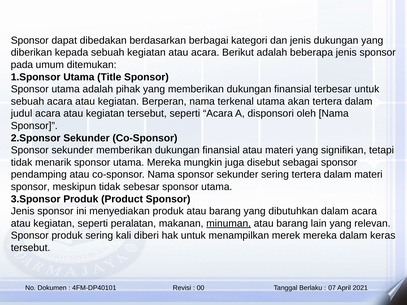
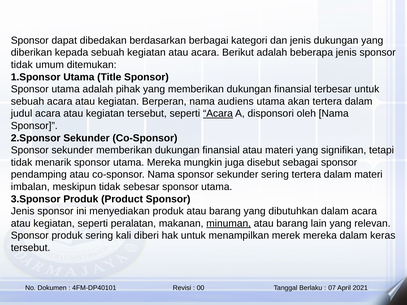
pada at (22, 65): pada -> tidak
terkenal: terkenal -> audiens
Acara at (218, 114) underline: none -> present
sponsor at (30, 187): sponsor -> imbalan
